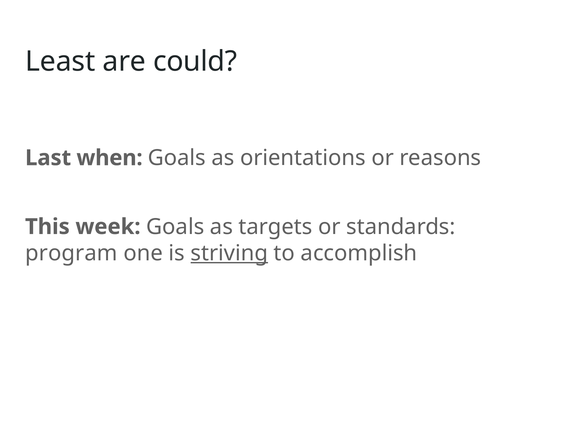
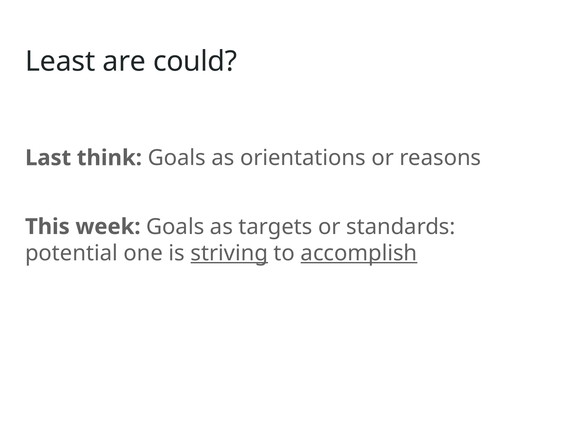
when: when -> think
program: program -> potential
accomplish underline: none -> present
